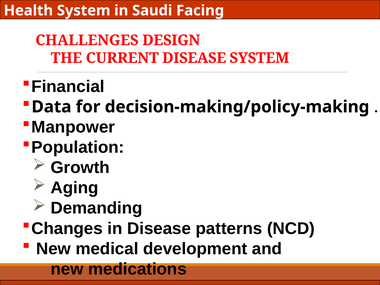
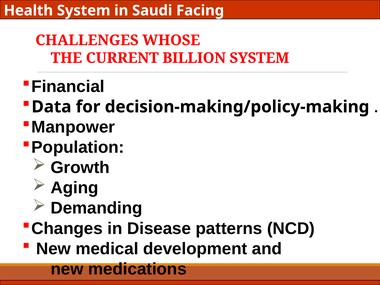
DESIGN: DESIGN -> WHOSE
CURRENT DISEASE: DISEASE -> BILLION
